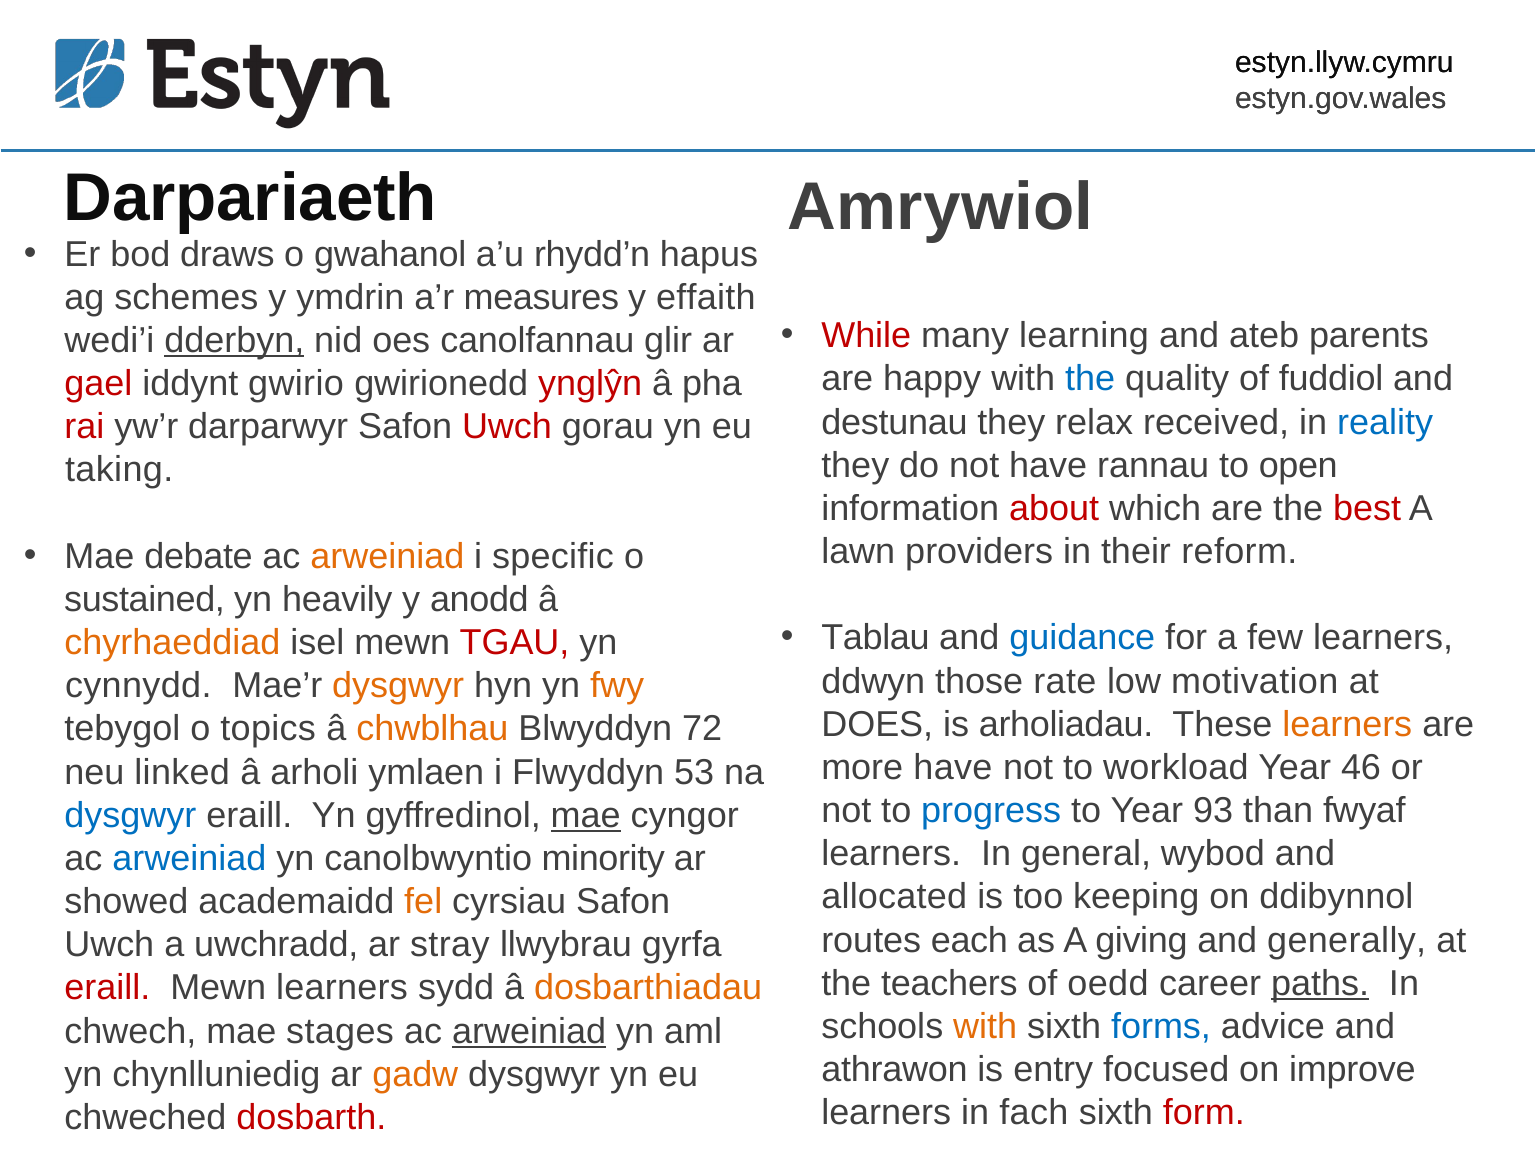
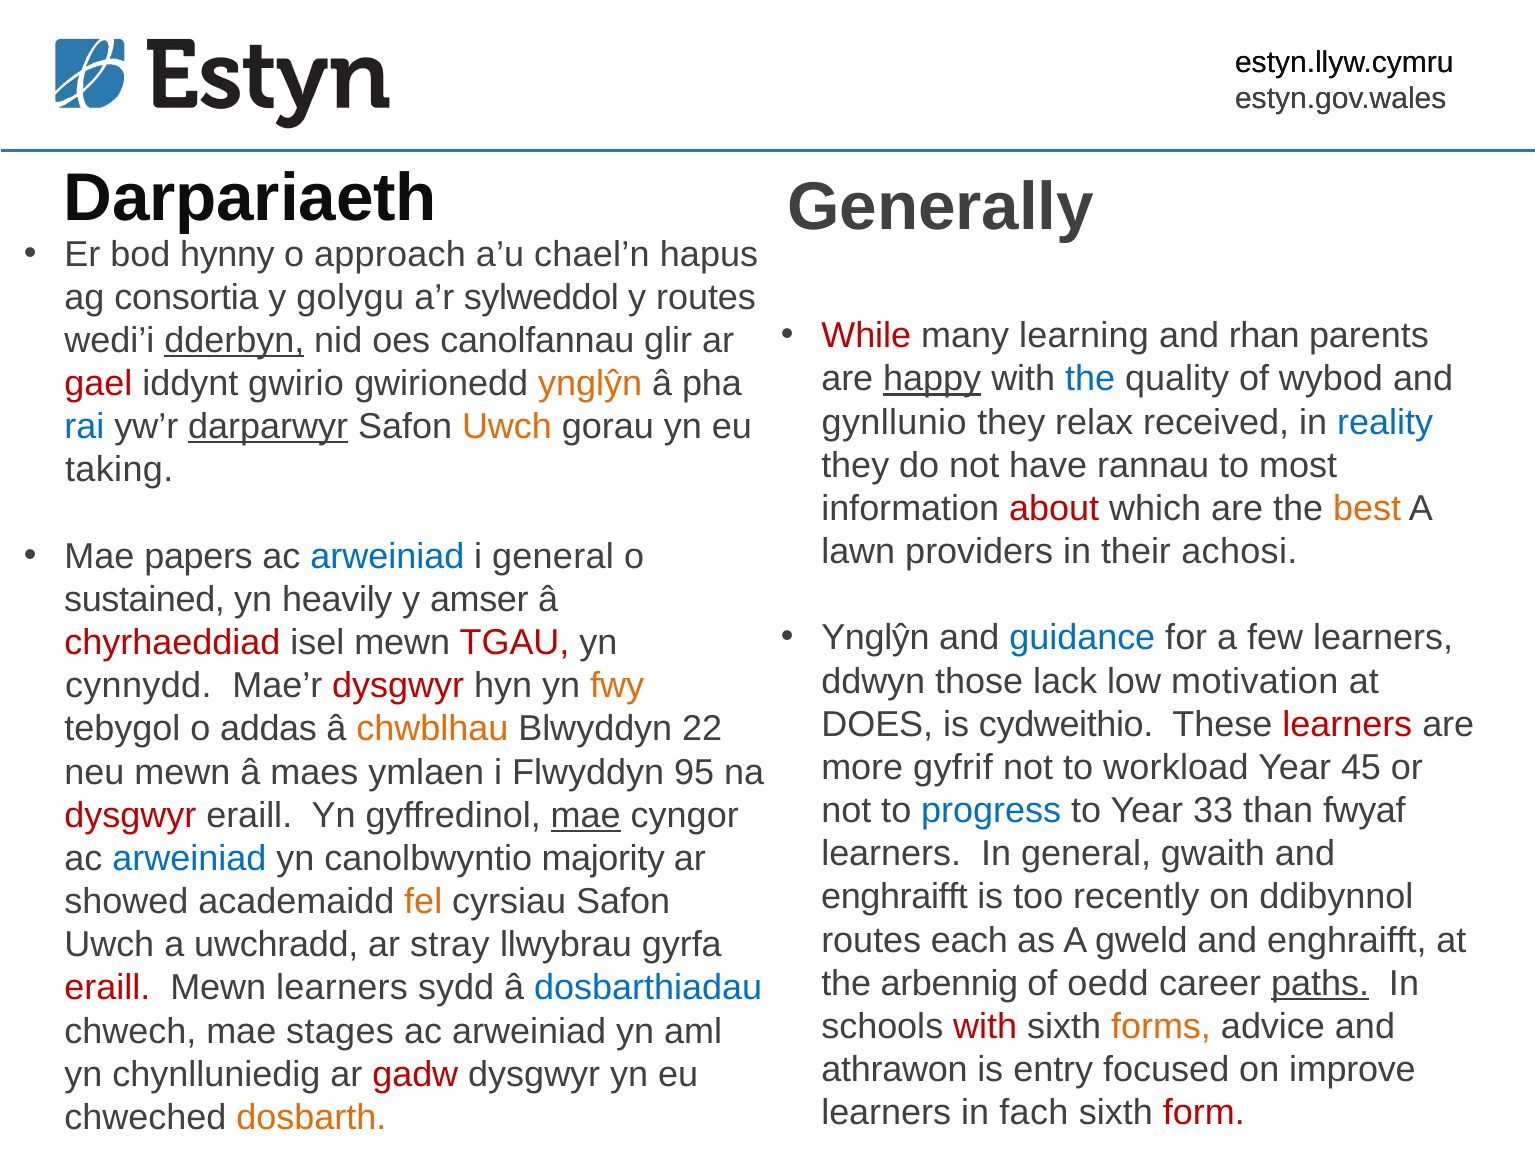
Amrywiol: Amrywiol -> Generally
draws: draws -> hynny
gwahanol: gwahanol -> approach
rhydd’n: rhydd’n -> chael’n
schemes: schemes -> consortia
ymdrin: ymdrin -> golygu
measures: measures -> sylweddol
y effaith: effaith -> routes
ateb: ateb -> rhan
happy underline: none -> present
fuddiol: fuddiol -> wybod
ynglŷn at (590, 384) colour: red -> orange
destunau: destunau -> gynllunio
rai colour: red -> blue
darparwyr underline: none -> present
Uwch at (507, 427) colour: red -> orange
open: open -> most
best colour: red -> orange
reform: reform -> achosi
debate: debate -> papers
arweiniad at (387, 556) colour: orange -> blue
i specific: specific -> general
anodd: anodd -> amser
Tablau at (876, 638): Tablau -> Ynglŷn
chyrhaeddiad colour: orange -> red
rate: rate -> lack
dysgwyr at (398, 686) colour: orange -> red
arholiadau: arholiadau -> cydweithio
learners at (1347, 725) colour: orange -> red
topics: topics -> addas
72: 72 -> 22
more have: have -> gyfrif
46: 46 -> 45
neu linked: linked -> mewn
arholi: arholi -> maes
53: 53 -> 95
93: 93 -> 33
dysgwyr at (130, 815) colour: blue -> red
wybod: wybod -> gwaith
minority: minority -> majority
allocated at (894, 897): allocated -> enghraifft
keeping: keeping -> recently
giving: giving -> gweld
generally at (1347, 940): generally -> enghraifft
teachers: teachers -> arbennig
dosbarthiadau colour: orange -> blue
with at (985, 1027) colour: orange -> red
forms colour: blue -> orange
arweiniad at (529, 1031) underline: present -> none
gadw colour: orange -> red
dosbarth colour: red -> orange
